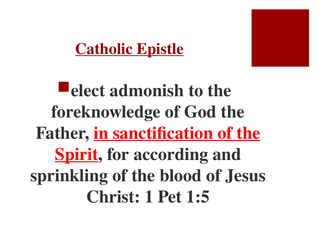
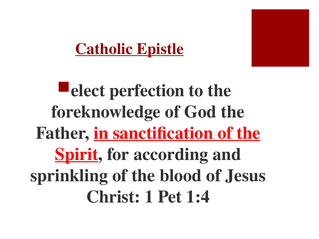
admonish: admonish -> perfection
1:5: 1:5 -> 1:4
